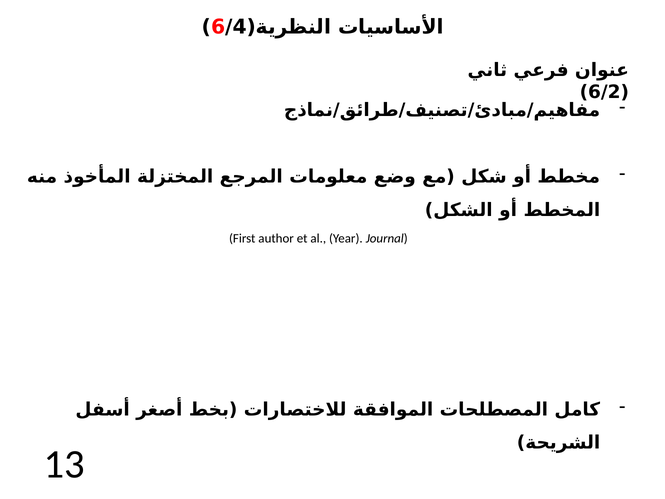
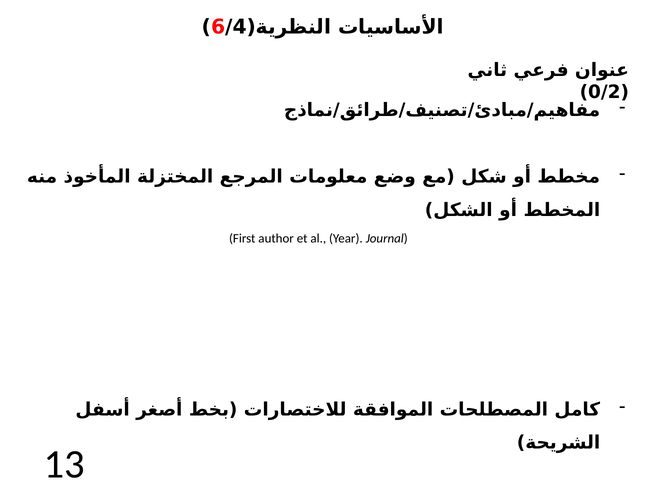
6/2: 6/2 -> 0/2
